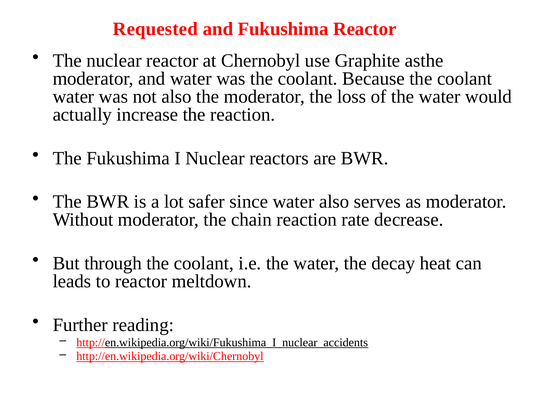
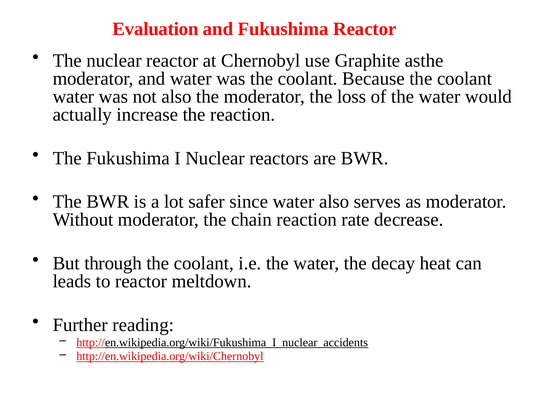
Requested: Requested -> Evaluation
